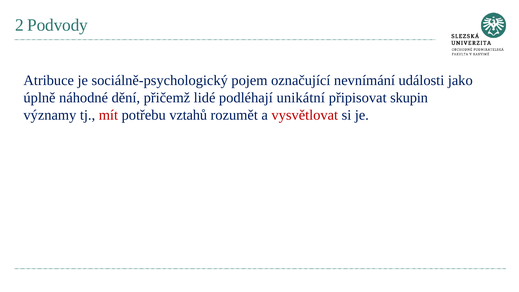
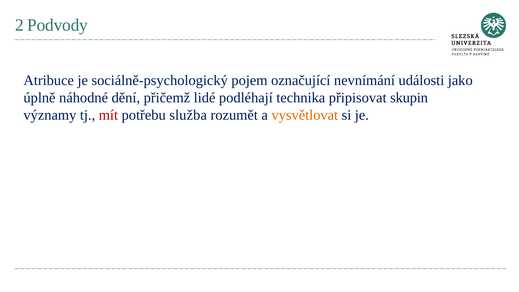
unikátní: unikátní -> technika
vztahů: vztahů -> služba
vysvětlovat colour: red -> orange
